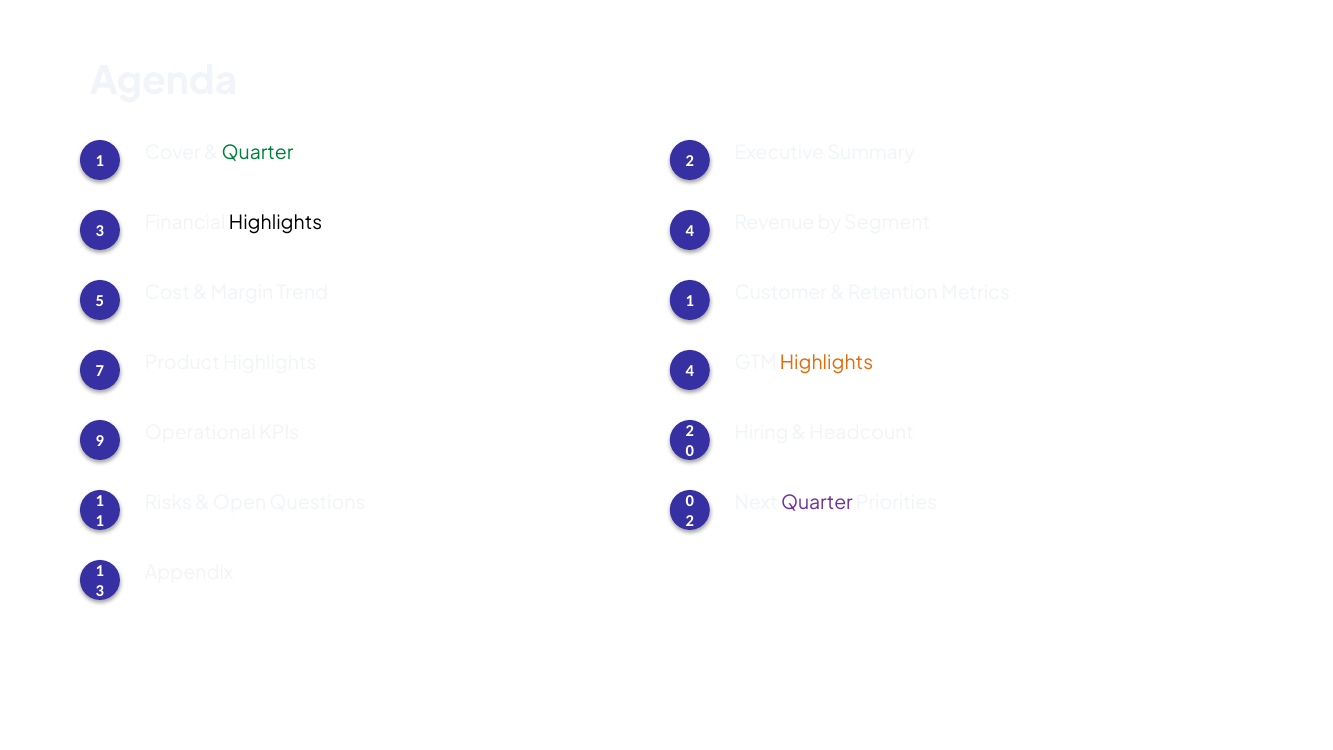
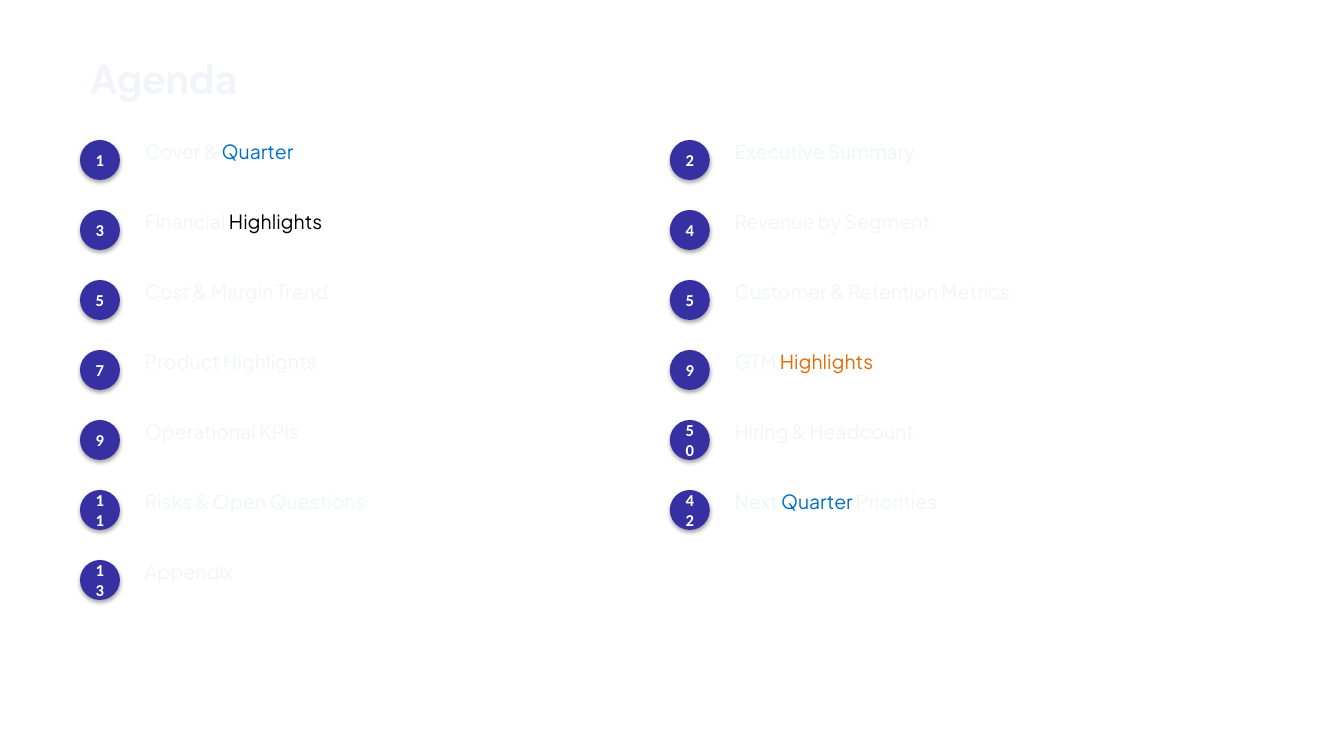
Quarter at (258, 153) colour: green -> blue
Trend 1: 1 -> 5
Product Highlights 4: 4 -> 9
KPIs 2: 2 -> 5
Questions 0: 0 -> 4
Quarter at (817, 503) colour: purple -> blue
